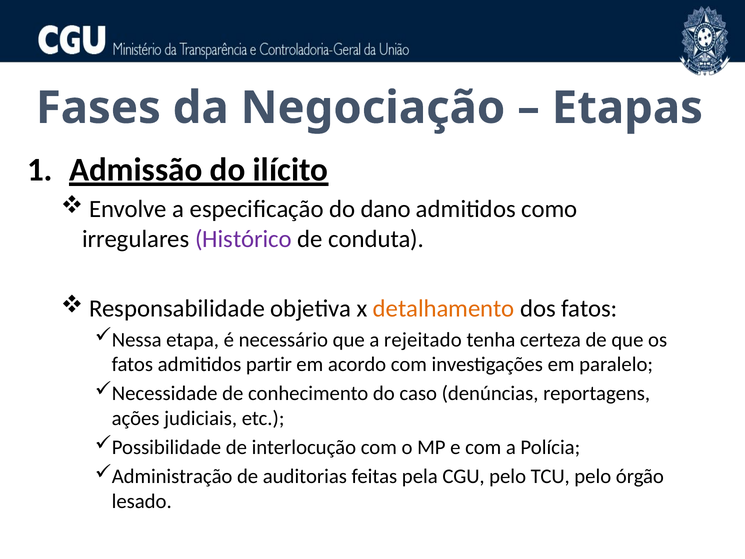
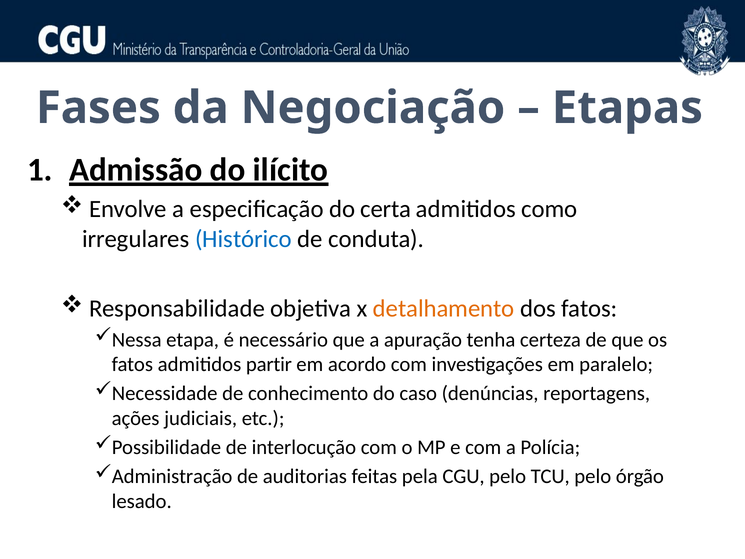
dano: dano -> certa
Histórico colour: purple -> blue
rejeitado: rejeitado -> apuração
